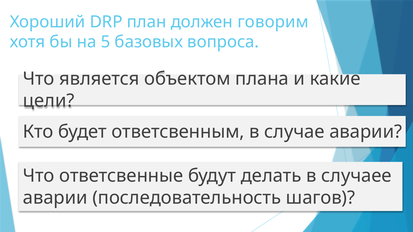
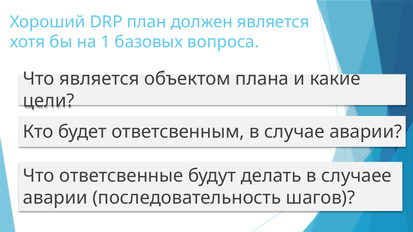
должен говорим: говорим -> является
5: 5 -> 1
